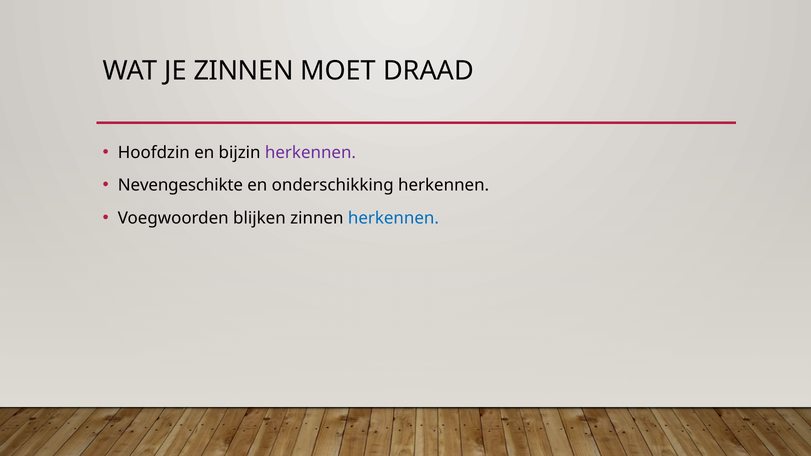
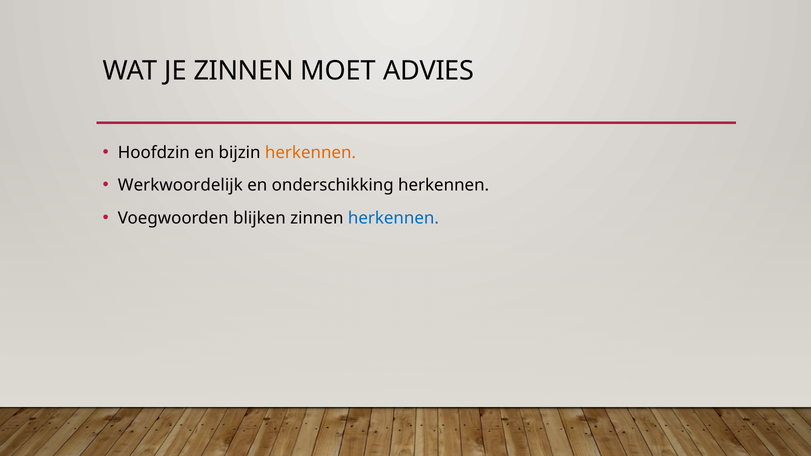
DRAAD: DRAAD -> ADVIES
herkennen at (311, 152) colour: purple -> orange
Nevengeschikte: Nevengeschikte -> Werkwoordelijk
